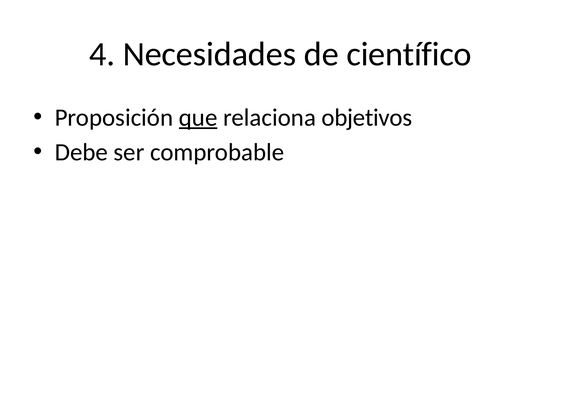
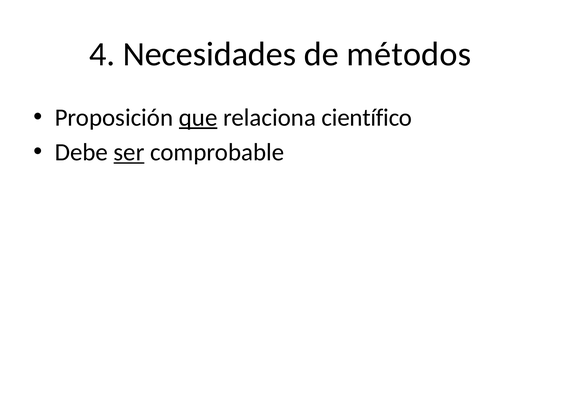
científico: científico -> métodos
objetivos: objetivos -> científico
ser underline: none -> present
